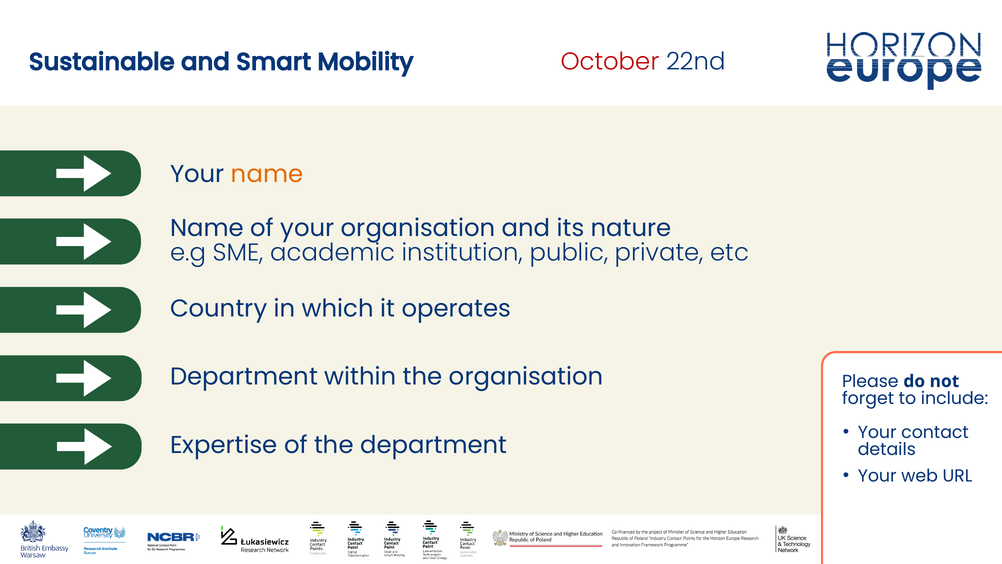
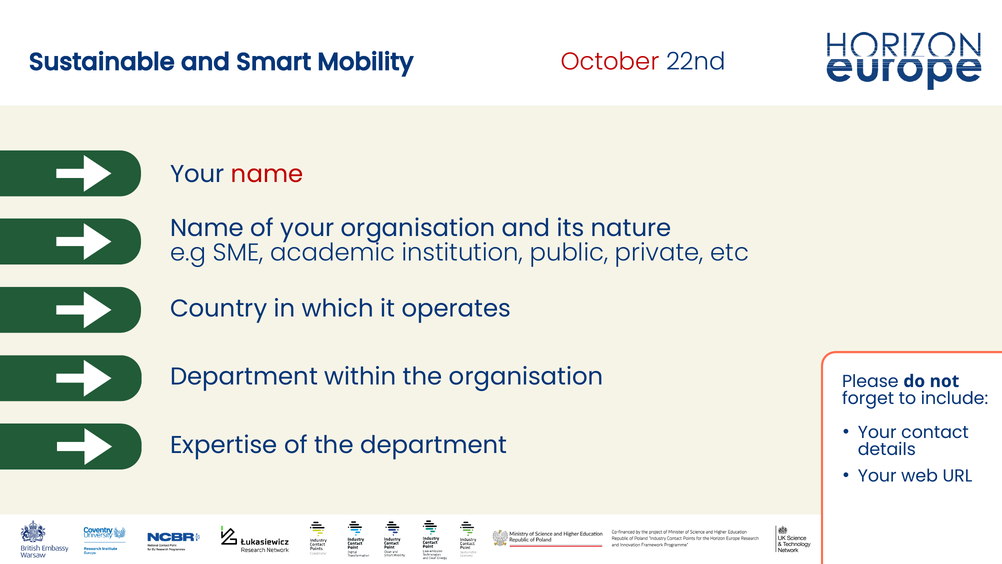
name at (267, 174) colour: orange -> red
